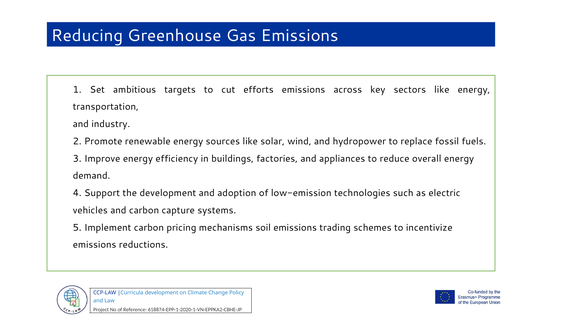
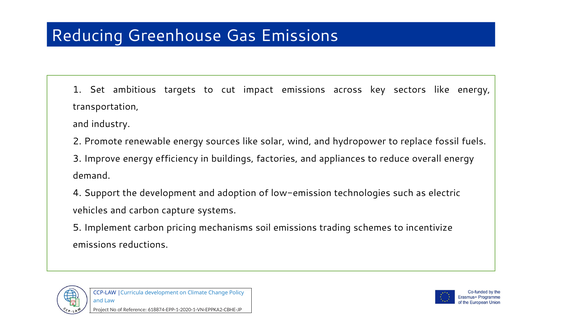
efforts: efforts -> impact
